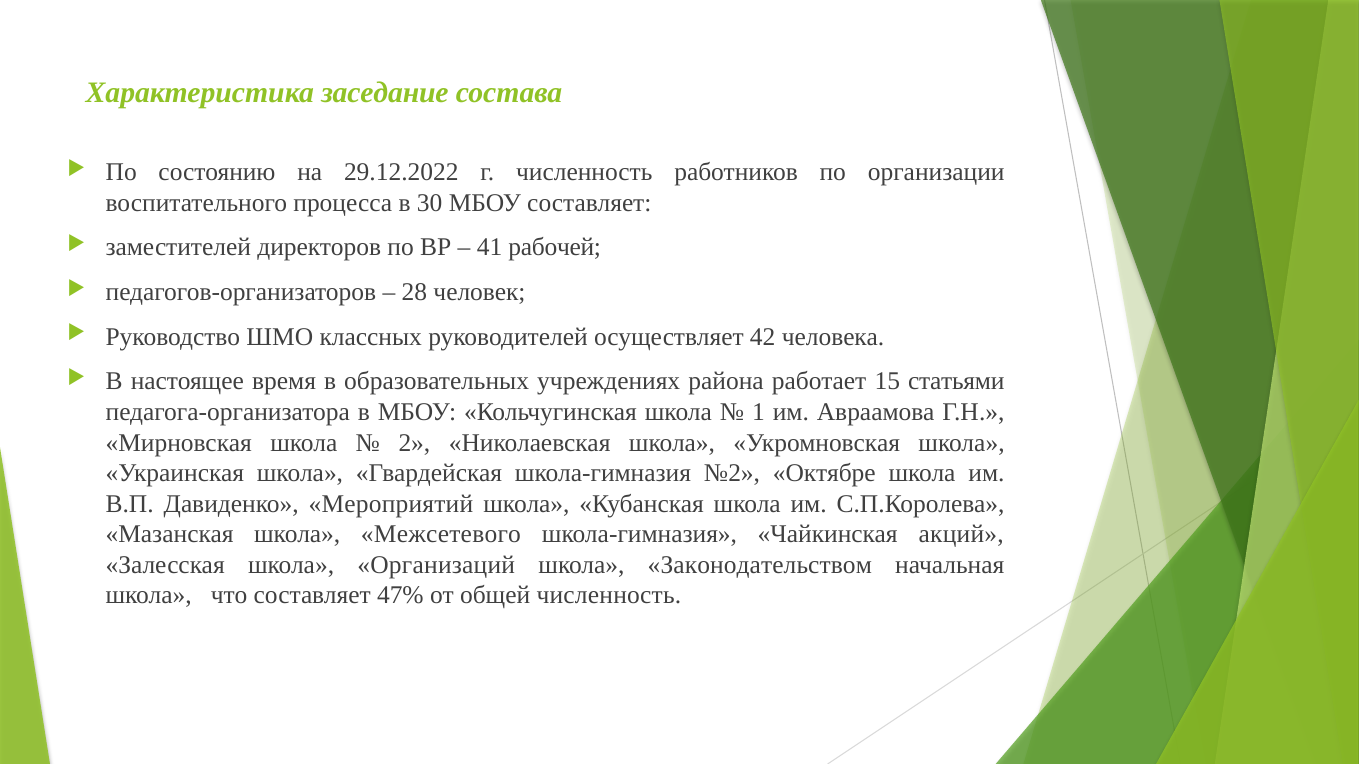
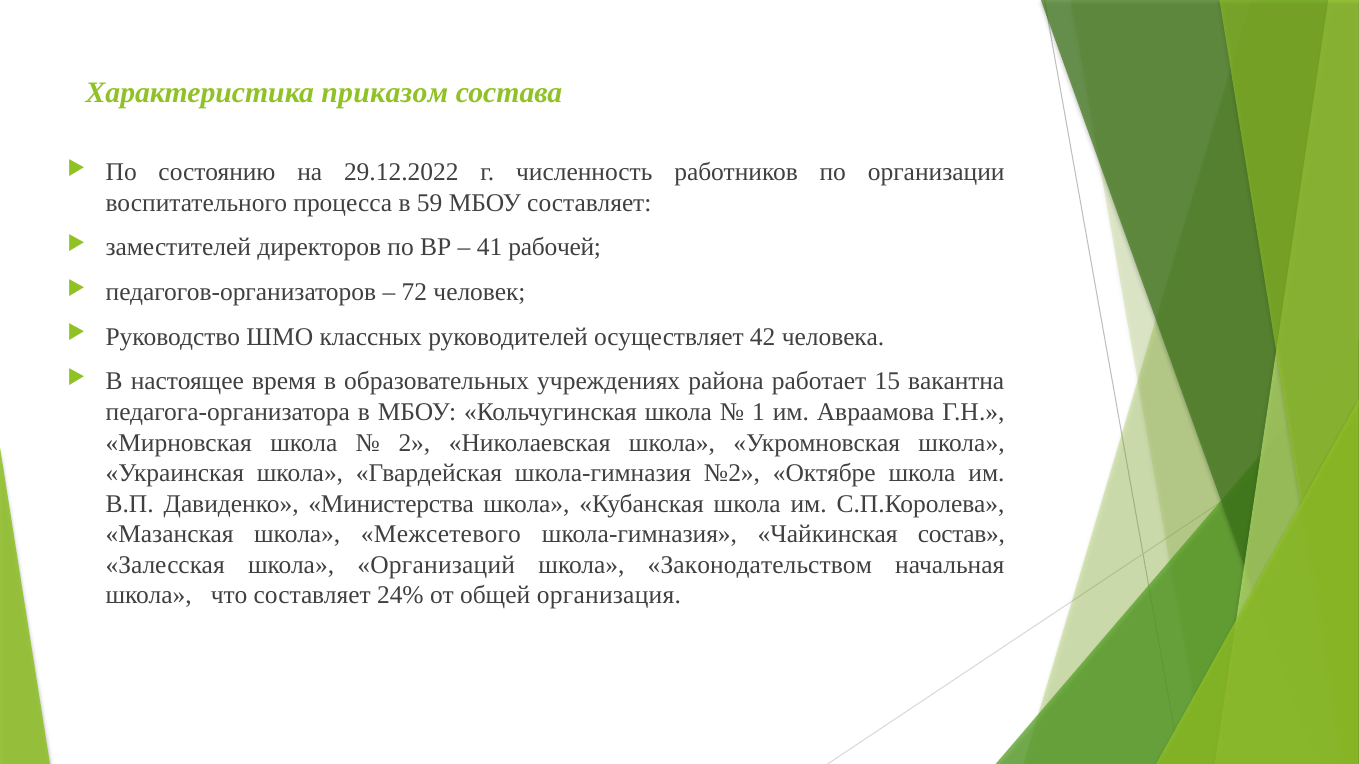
заседание: заседание -> приказом
30: 30 -> 59
28: 28 -> 72
статьями: статьями -> вакантна
Мероприятий: Мероприятий -> Министерства
акций: акций -> состав
47%: 47% -> 24%
общей численность: численность -> организация
